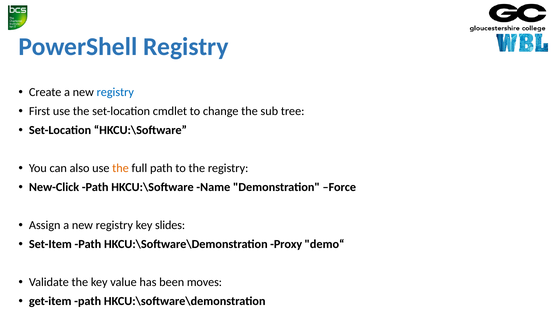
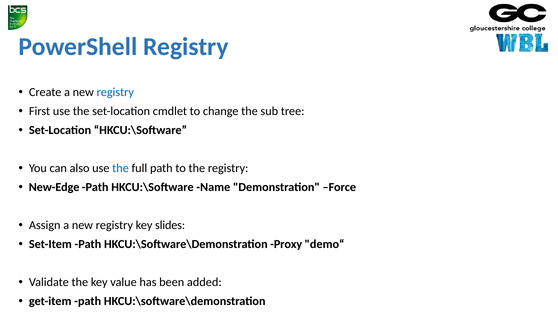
the at (121, 168) colour: orange -> blue
New-Click: New-Click -> New-Edge
moves: moves -> added
